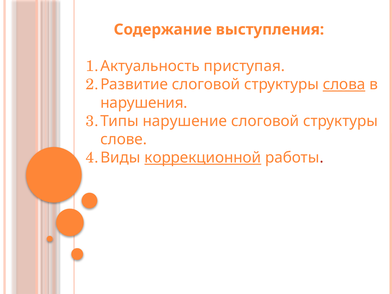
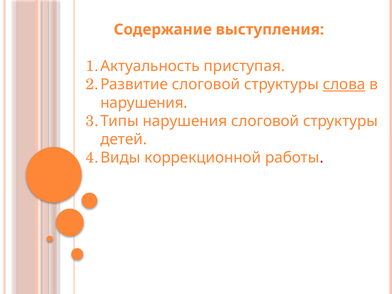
нарушение at (185, 121): нарушение -> нарушения
слове: слове -> детей
коррекционной underline: present -> none
